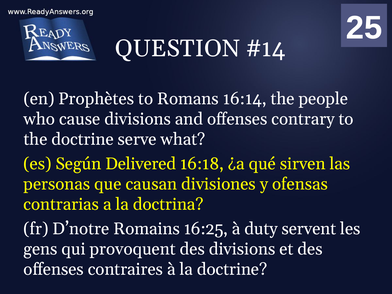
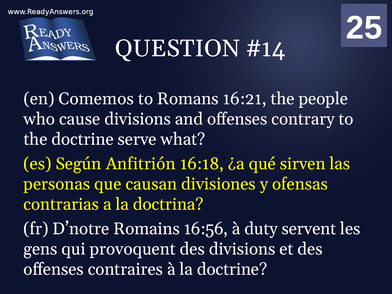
Prophètes: Prophètes -> Comemos
16:14: 16:14 -> 16:21
Delivered: Delivered -> Anfitrión
16:25: 16:25 -> 16:56
